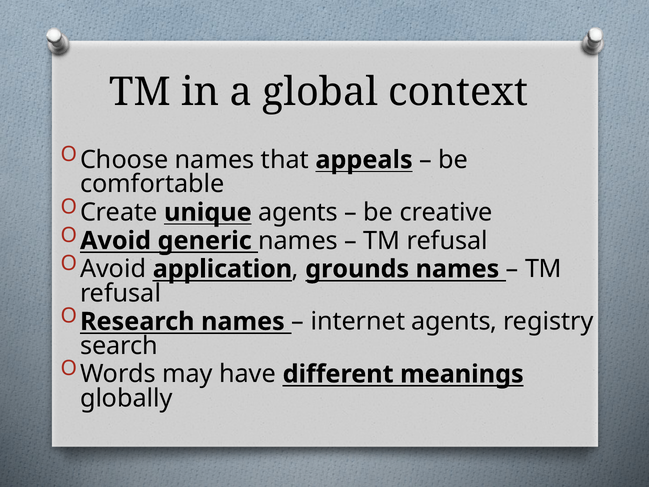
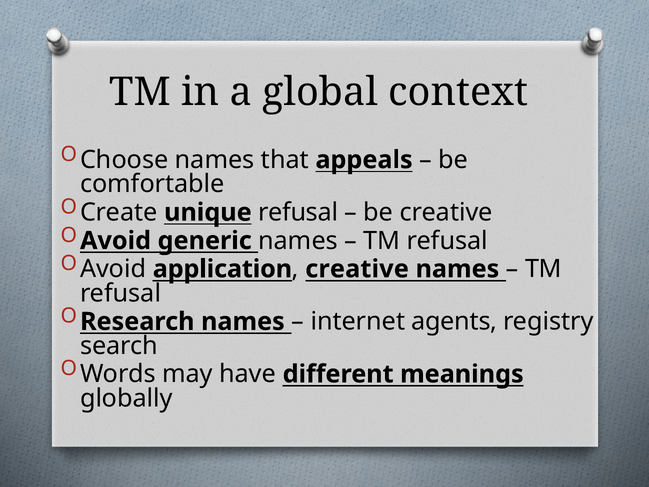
unique agents: agents -> refusal
grounds at (357, 269): grounds -> creative
